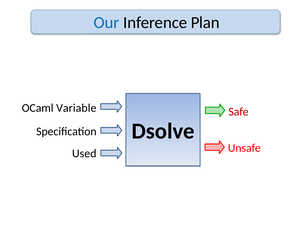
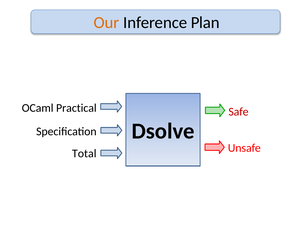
Our colour: blue -> orange
Variable: Variable -> Practical
Used: Used -> Total
